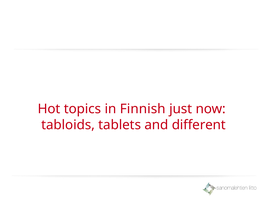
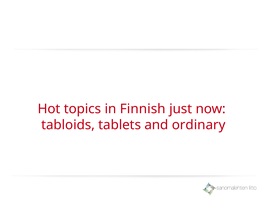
different: different -> ordinary
